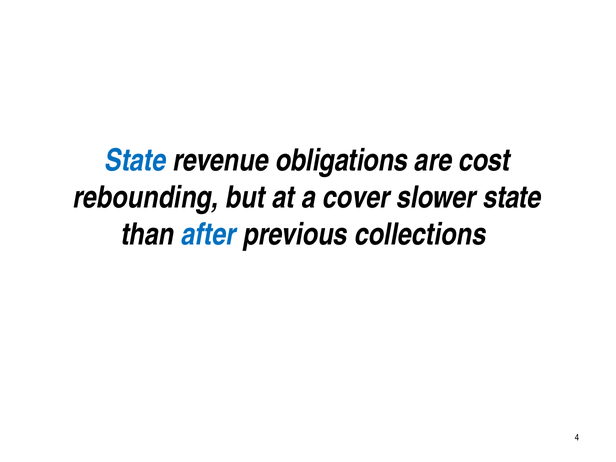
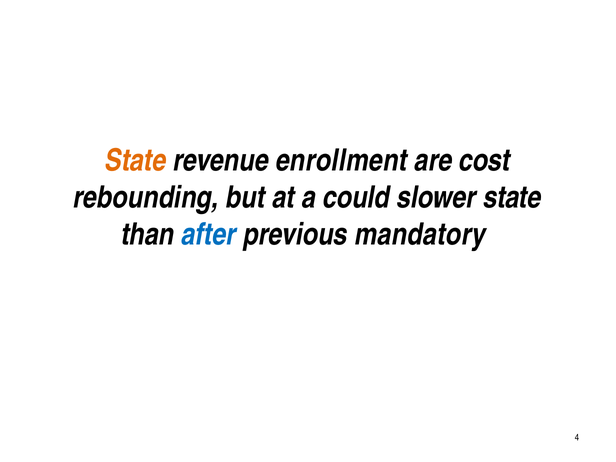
State at (135, 161) colour: blue -> orange
obligations: obligations -> enrollment
cover: cover -> could
collections: collections -> mandatory
